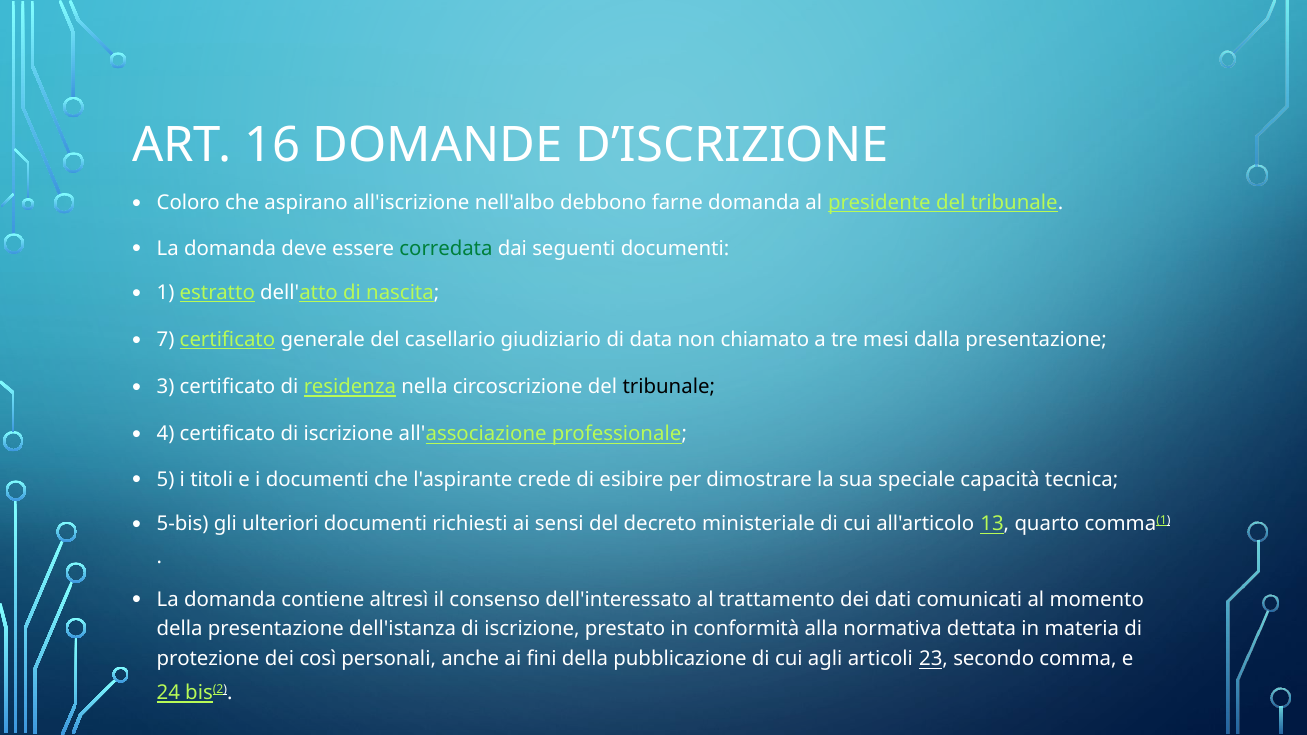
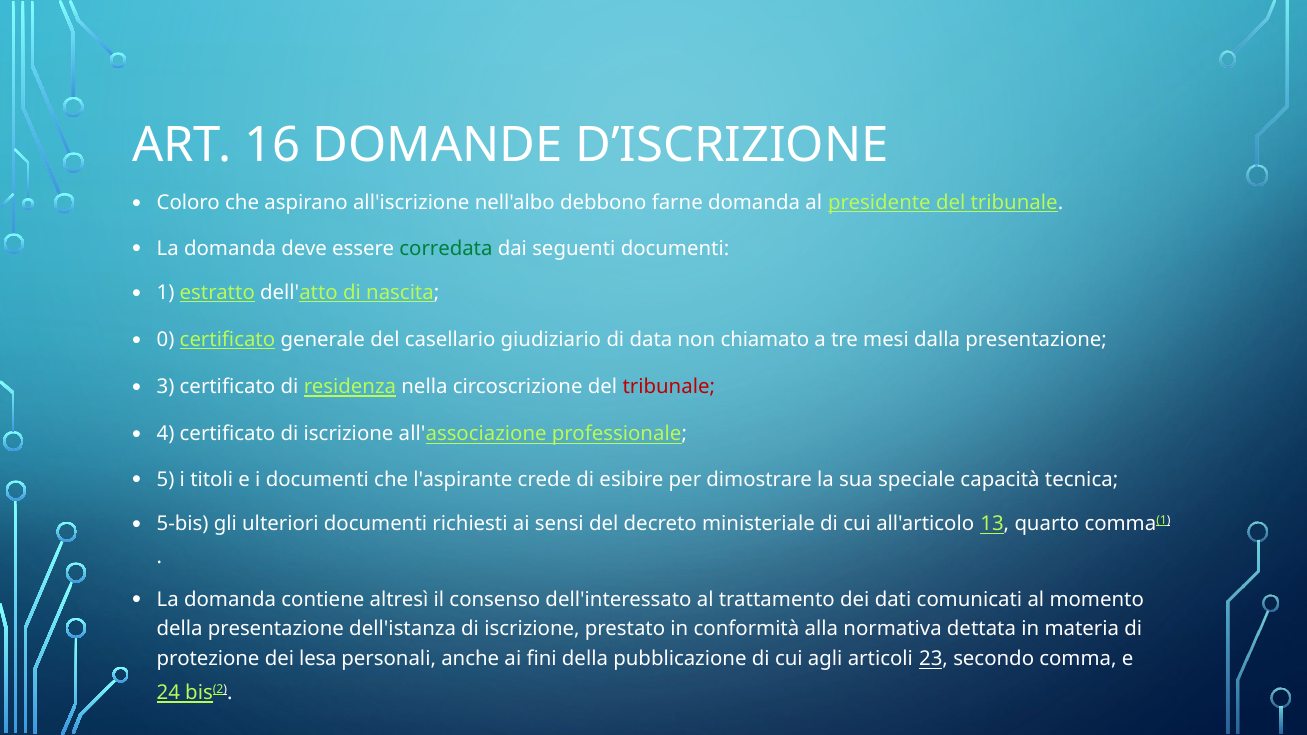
7: 7 -> 0
tribunale at (669, 387) colour: black -> red
così: così -> lesa
